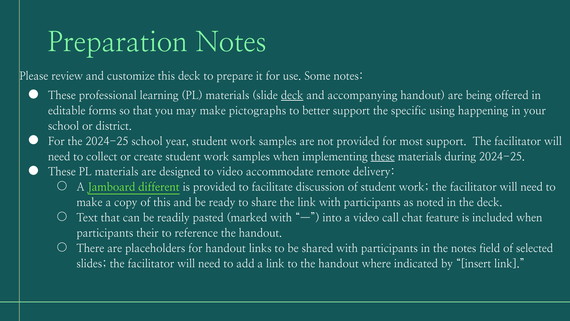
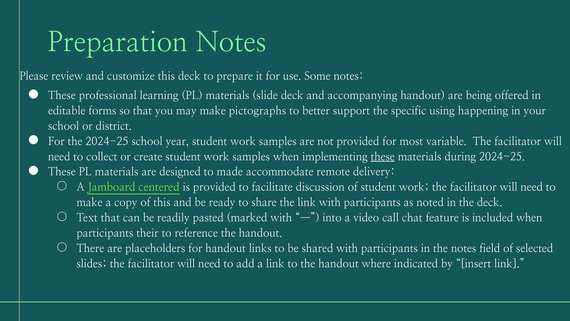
deck at (292, 95) underline: present -> none
most support: support -> variable
to video: video -> made
different: different -> centered
